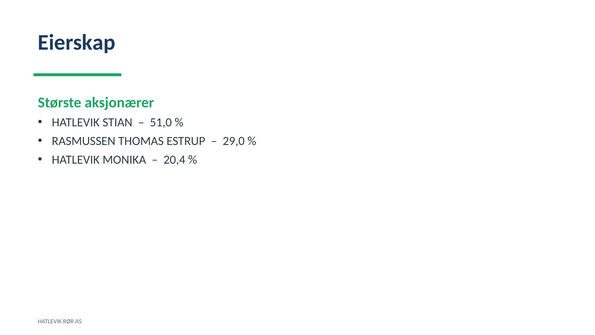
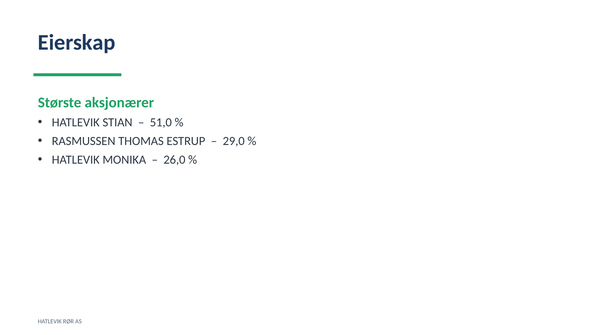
20,4: 20,4 -> 26,0
